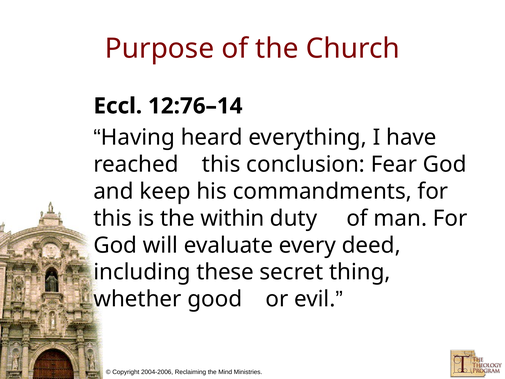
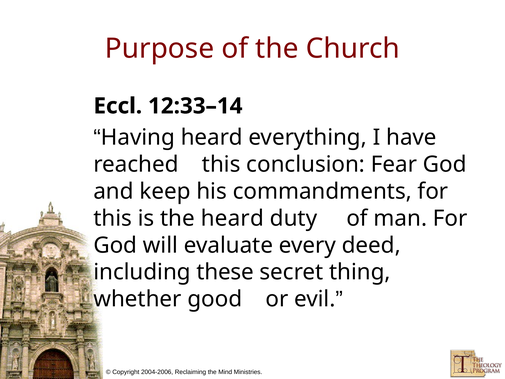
12:76–14: 12:76–14 -> 12:33–14
the within: within -> heard
